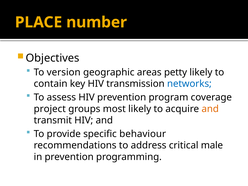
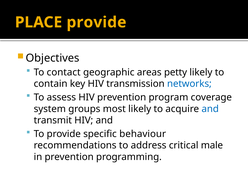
PLACE number: number -> provide
version: version -> contact
project: project -> system
and at (210, 109) colour: orange -> blue
